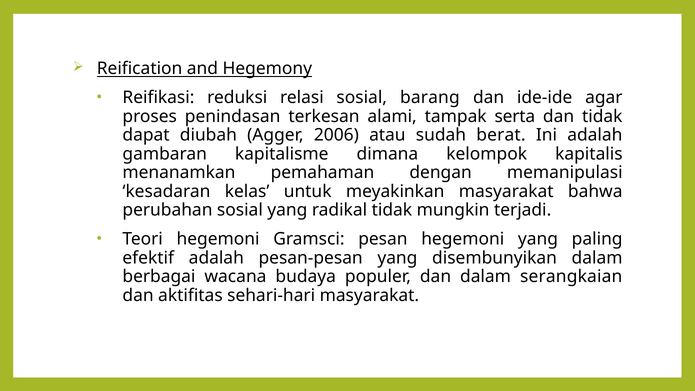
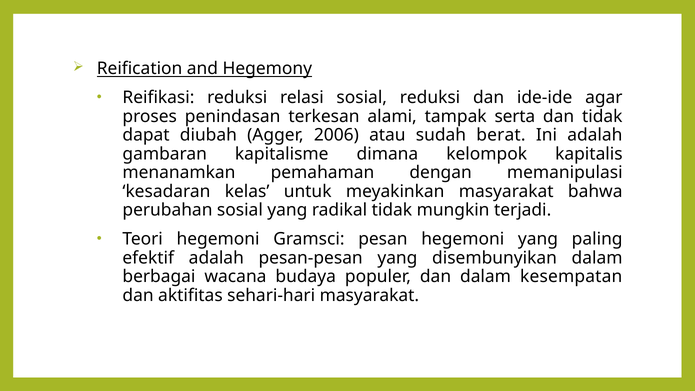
sosial barang: barang -> reduksi
serangkaian: serangkaian -> kesempatan
